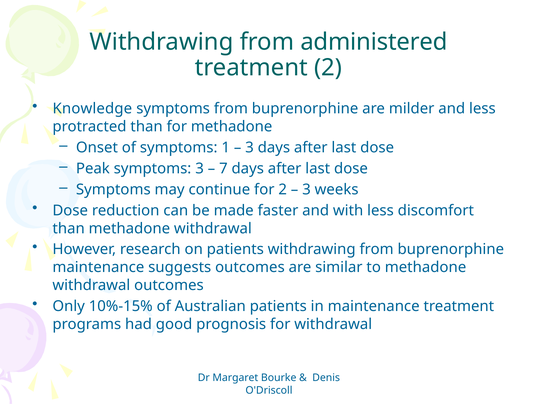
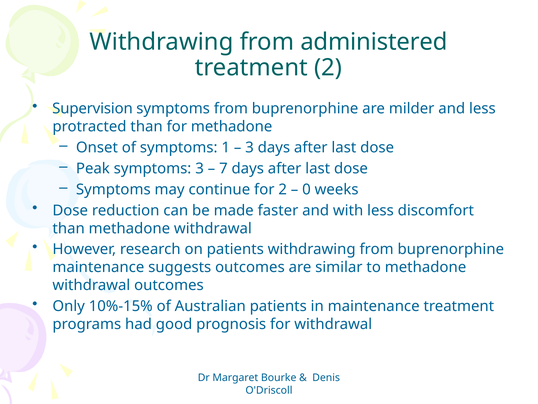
Knowledge: Knowledge -> Supervision
3 at (306, 189): 3 -> 0
